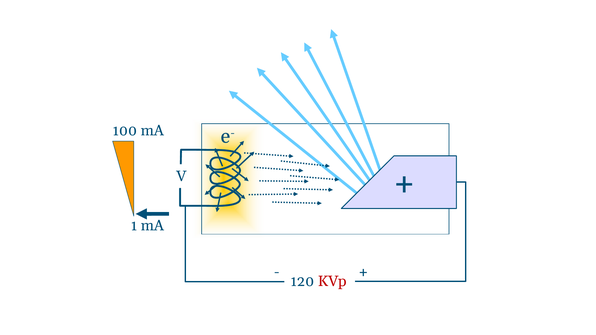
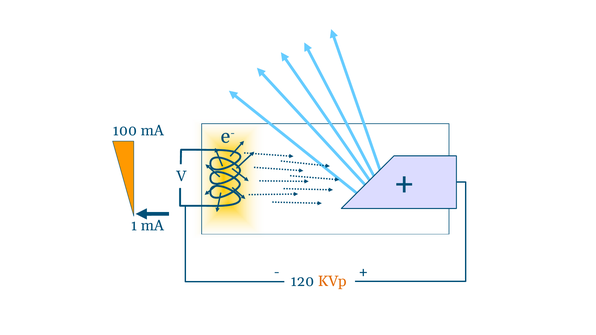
KVp colour: red -> orange
